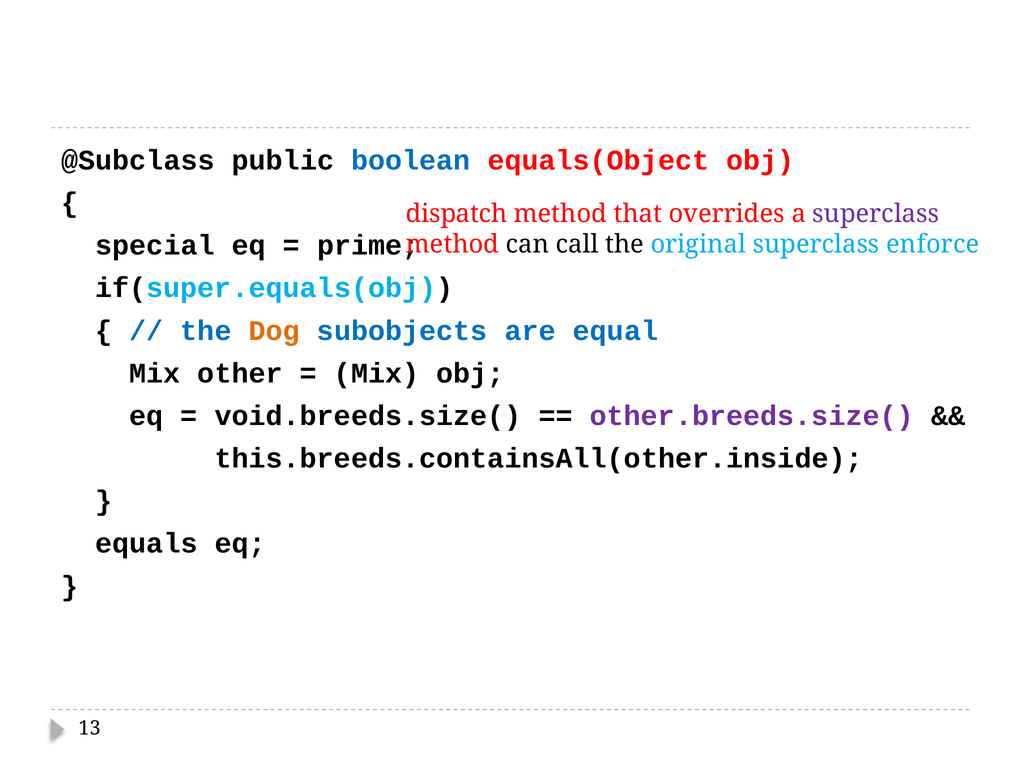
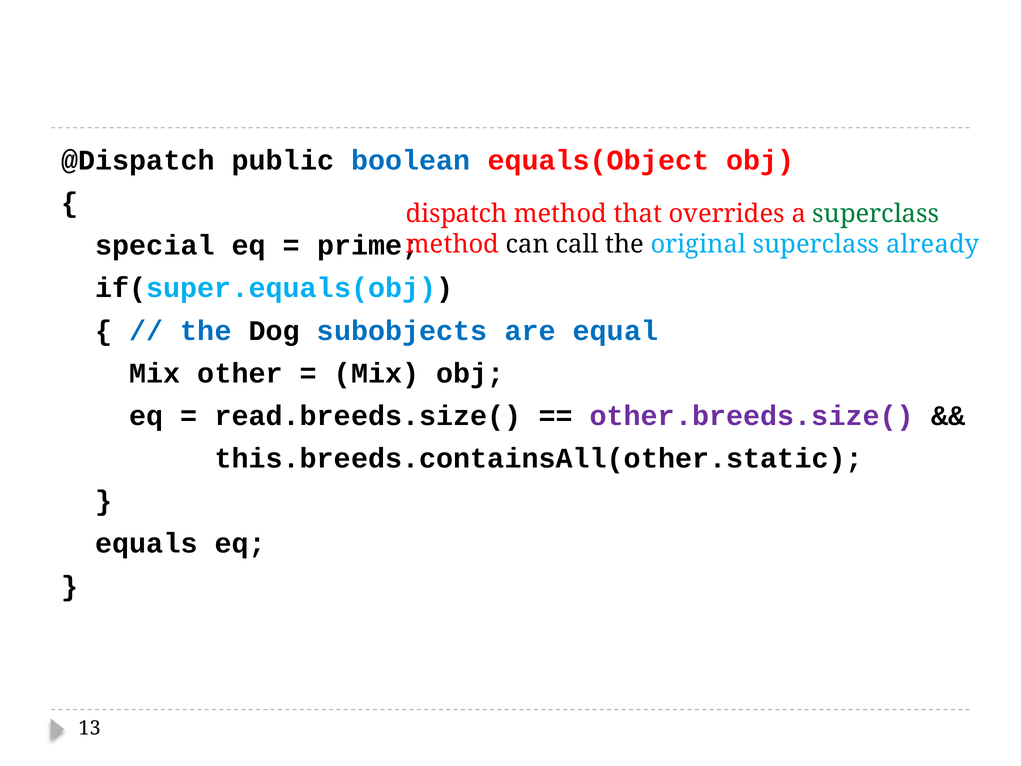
@Subclass: @Subclass -> @Dispatch
superclass at (876, 214) colour: purple -> green
enforce: enforce -> already
Dog colour: orange -> black
void.breeds.size(: void.breeds.size( -> read.breeds.size(
this.breeds.containsAll(other.inside: this.breeds.containsAll(other.inside -> this.breeds.containsAll(other.static
